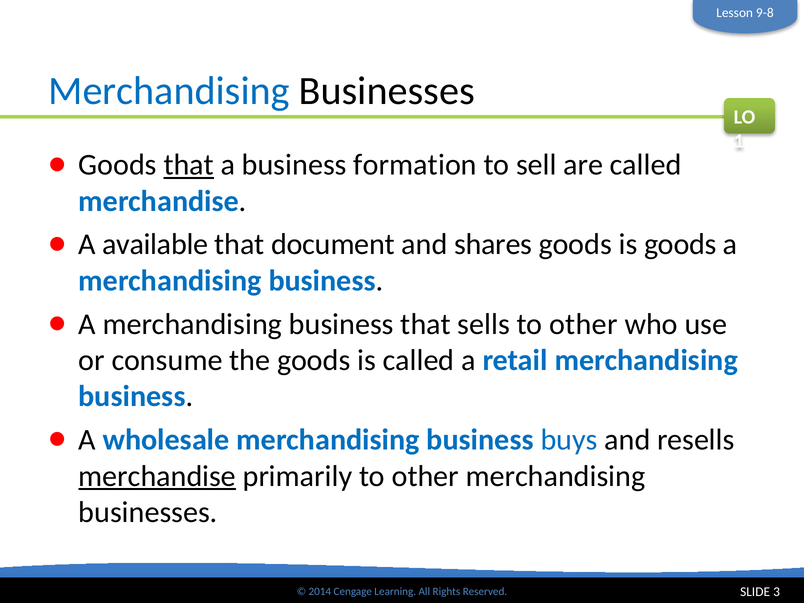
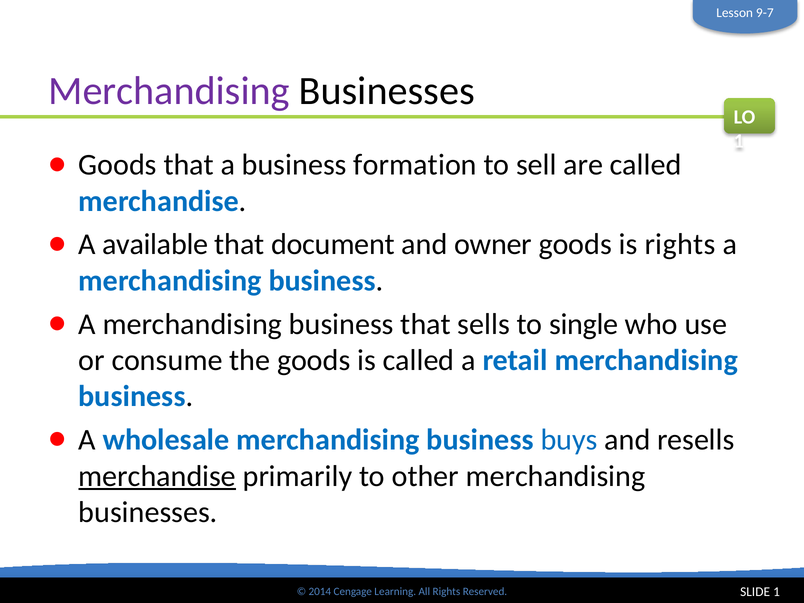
9-8: 9-8 -> 9-7
Merchandising at (169, 91) colour: blue -> purple
that at (189, 165) underline: present -> none
shares: shares -> owner
is goods: goods -> rights
sells to other: other -> single
SLIDE 3: 3 -> 1
